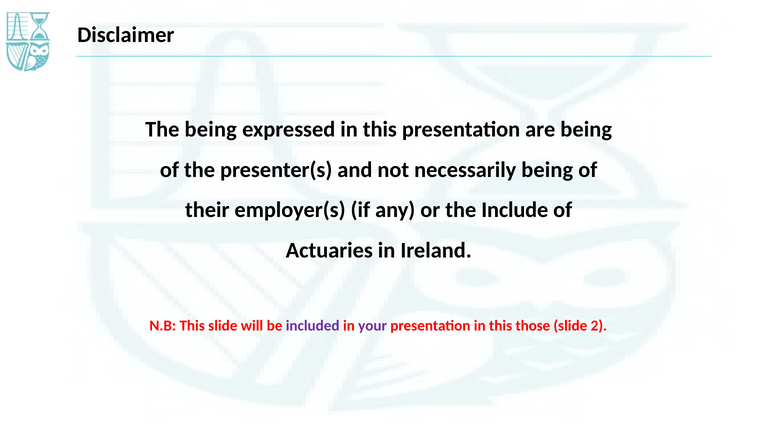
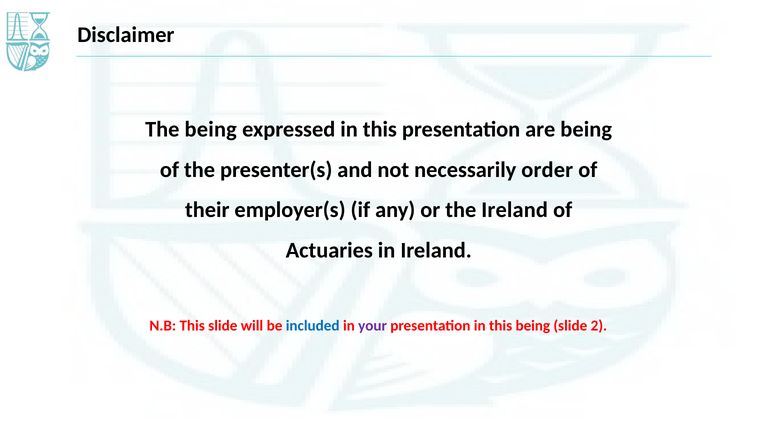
necessarily being: being -> order
the Include: Include -> Ireland
included colour: purple -> blue
this those: those -> being
